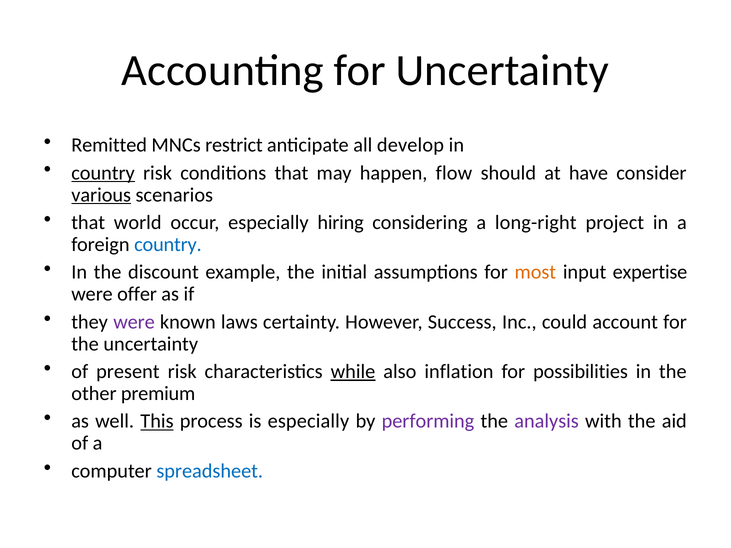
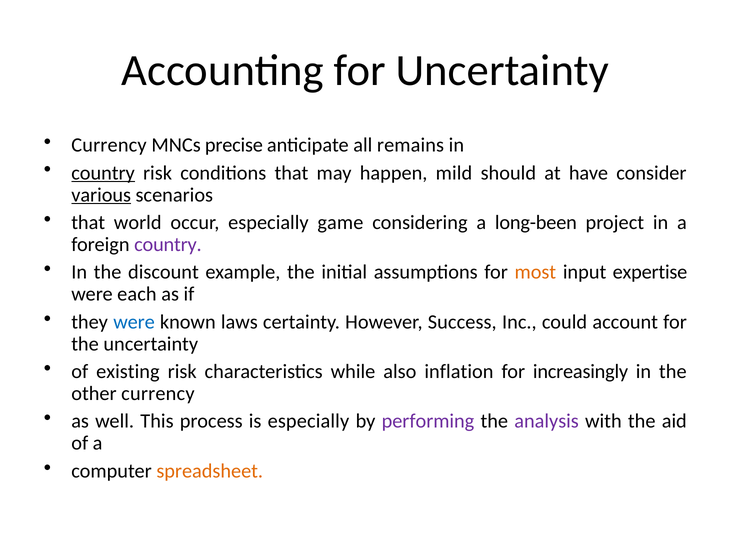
Remitted at (109, 145): Remitted -> Currency
restrict: restrict -> precise
develop: develop -> remains
flow: flow -> mild
hiring: hiring -> game
long-right: long-right -> long-been
country at (168, 245) colour: blue -> purple
offer: offer -> each
were at (134, 322) colour: purple -> blue
present: present -> existing
while underline: present -> none
possibilities: possibilities -> increasingly
other premium: premium -> currency
This underline: present -> none
spreadsheet colour: blue -> orange
